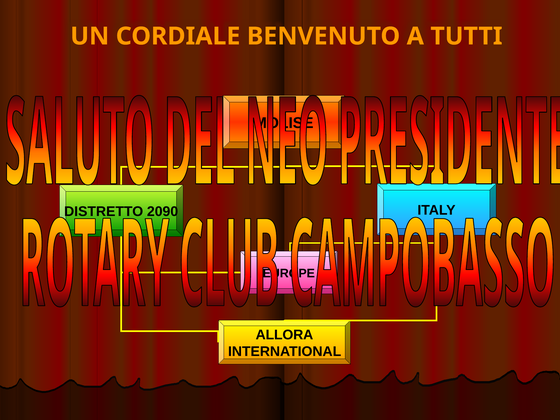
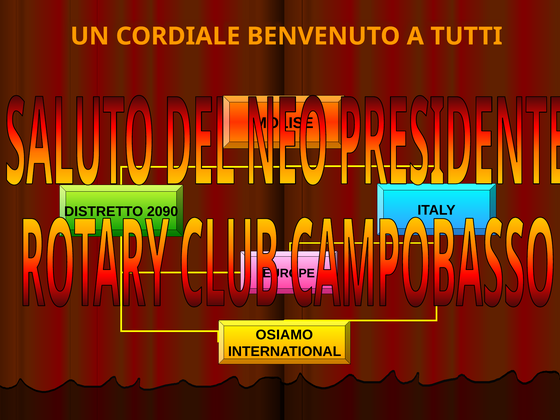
ALLORA: ALLORA -> OSIAMO
